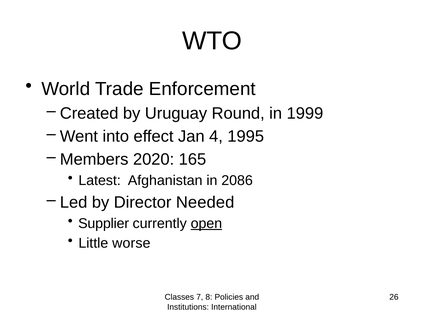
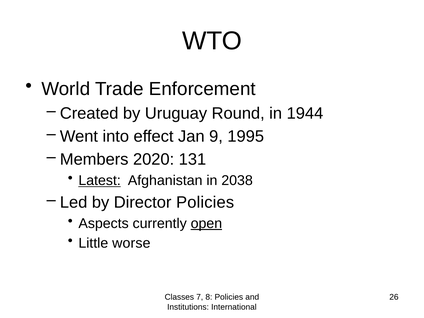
1999: 1999 -> 1944
4: 4 -> 9
165: 165 -> 131
Latest underline: none -> present
2086: 2086 -> 2038
Director Needed: Needed -> Policies
Supplier: Supplier -> Aspects
